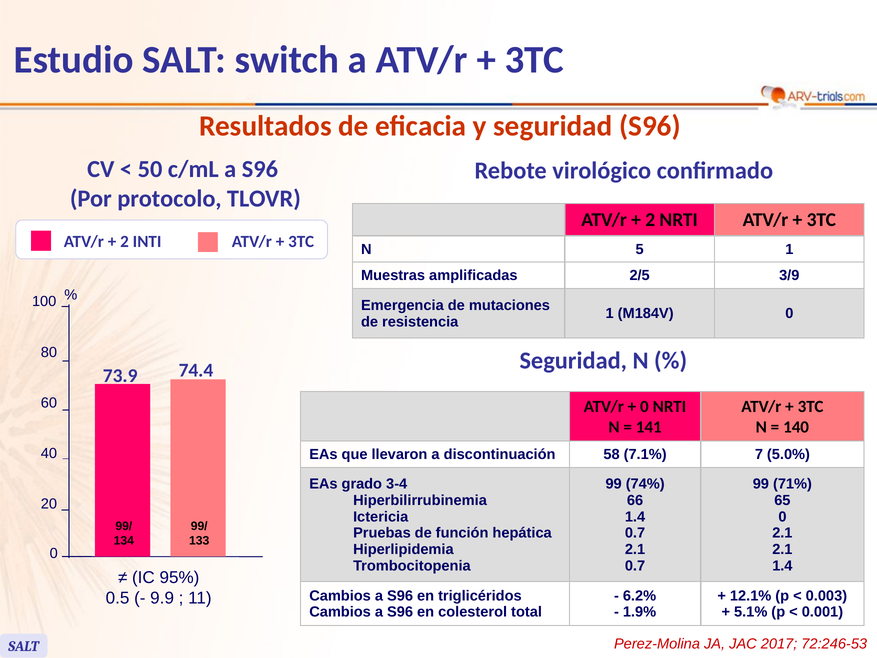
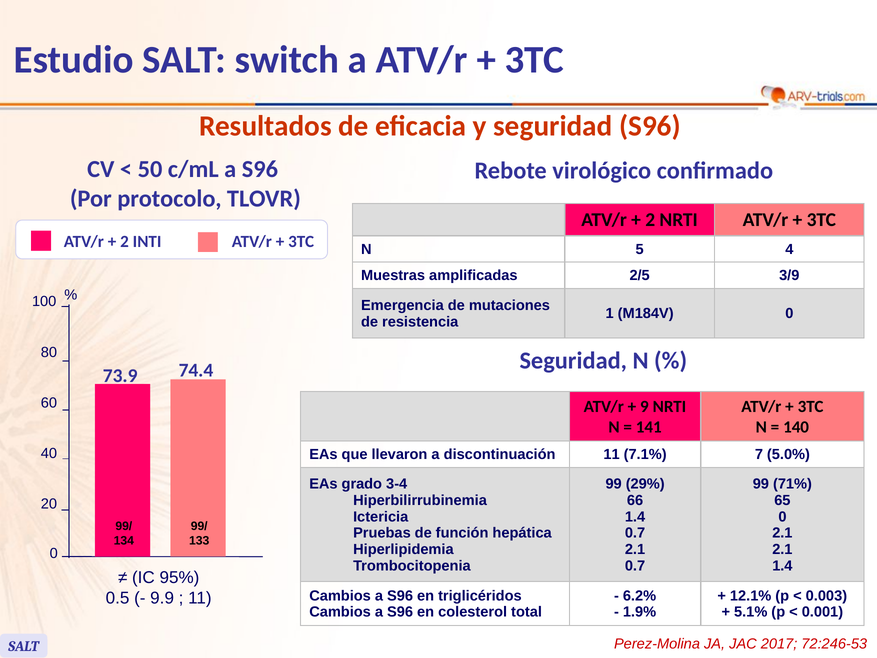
5 1: 1 -> 4
0 at (644, 406): 0 -> 9
discontinuación 58: 58 -> 11
74%: 74% -> 29%
